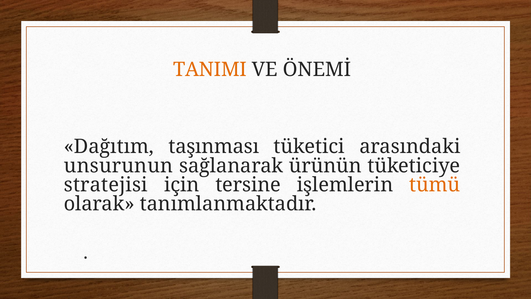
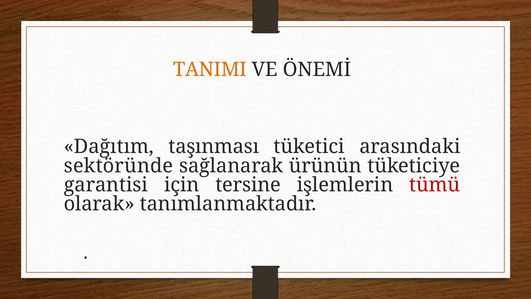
unsurunun: unsurunun -> sektöründe
stratejisi: stratejisi -> garantisi
tümü colour: orange -> red
